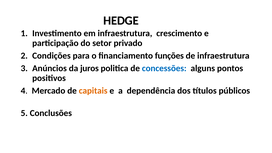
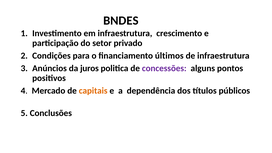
HEDGE: HEDGE -> BNDES
funções: funções -> últimos
concessões colour: blue -> purple
